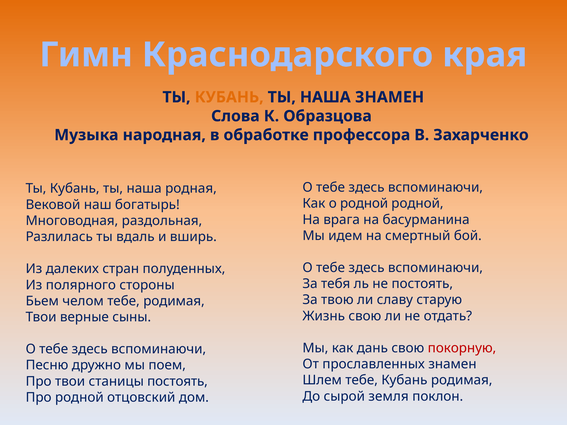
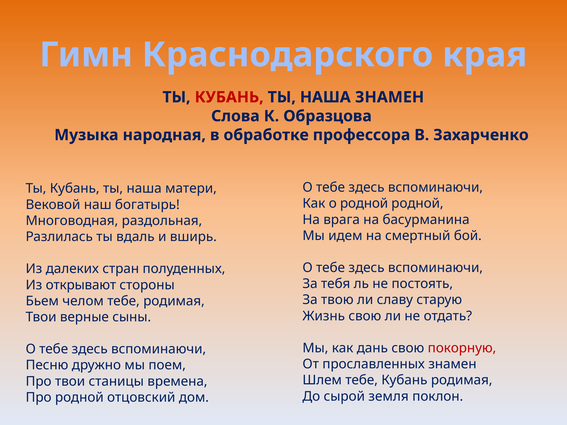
КУБАНЬ at (229, 97) colour: orange -> red
родная: родная -> матери
полярного: полярного -> открывают
станицы постоять: постоять -> времена
